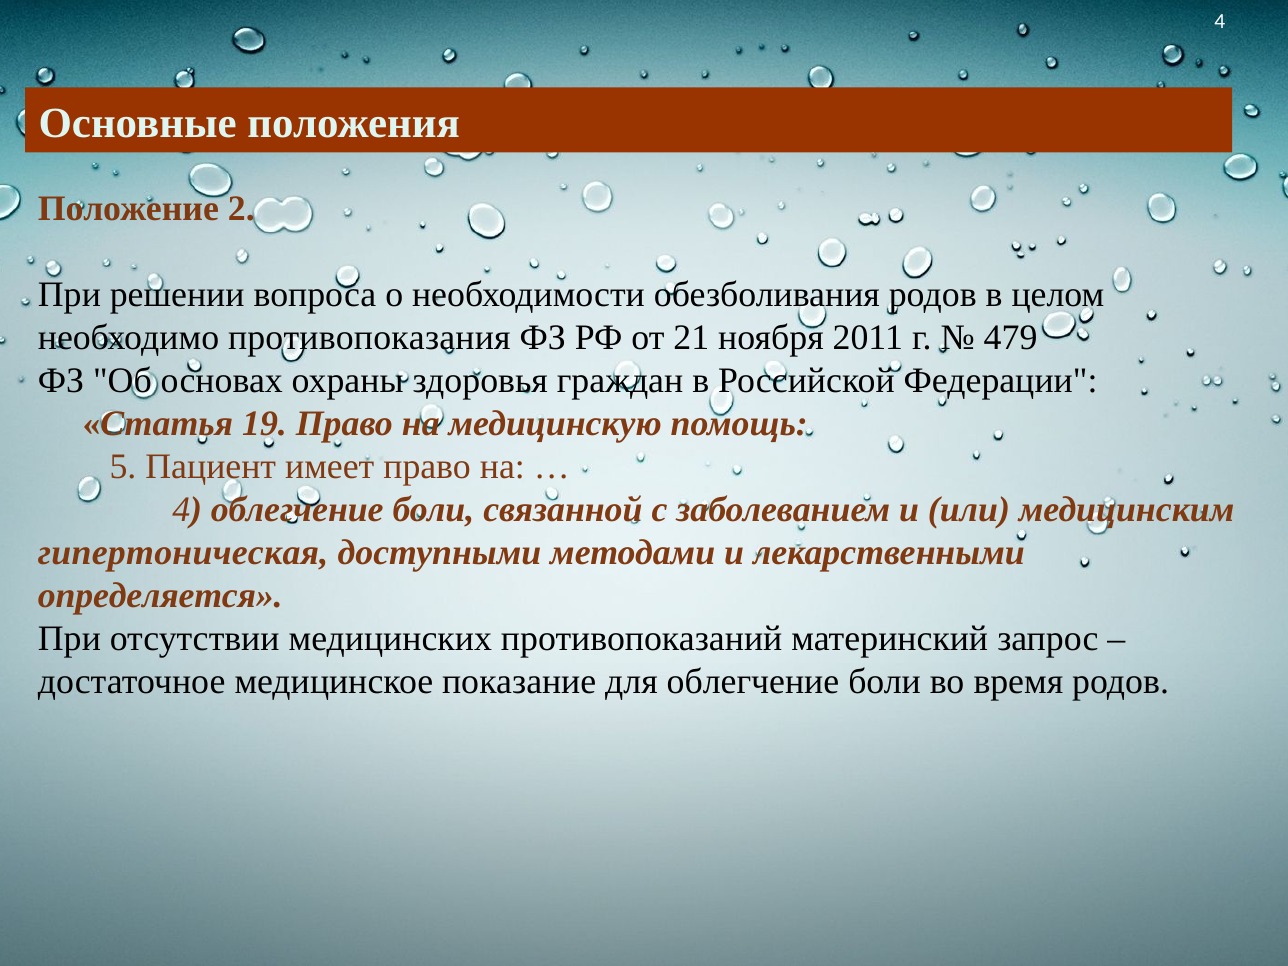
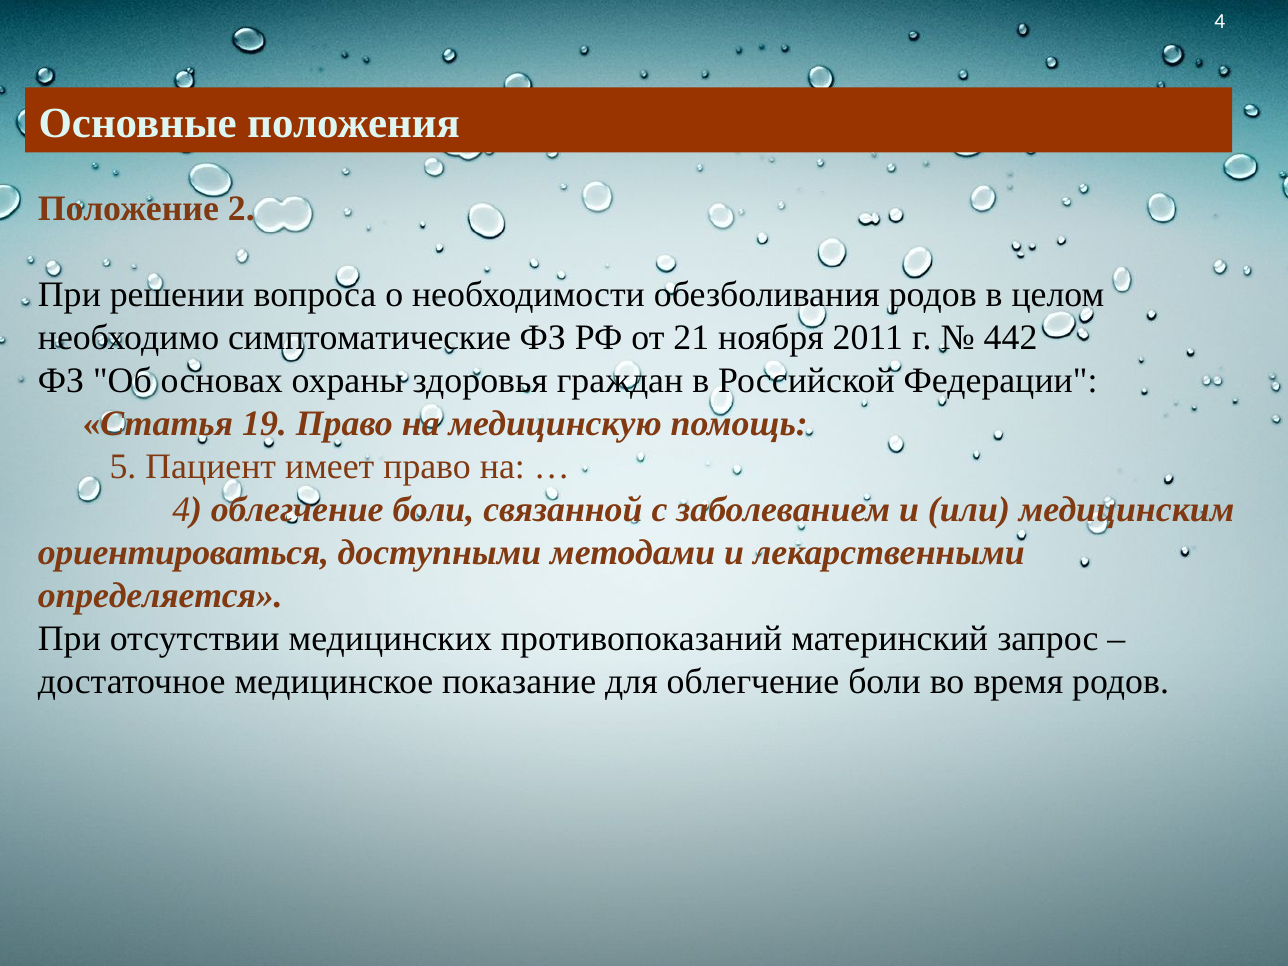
противопоказания: противопоказания -> симптоматические
479: 479 -> 442
гипертоническая: гипертоническая -> ориентироваться
